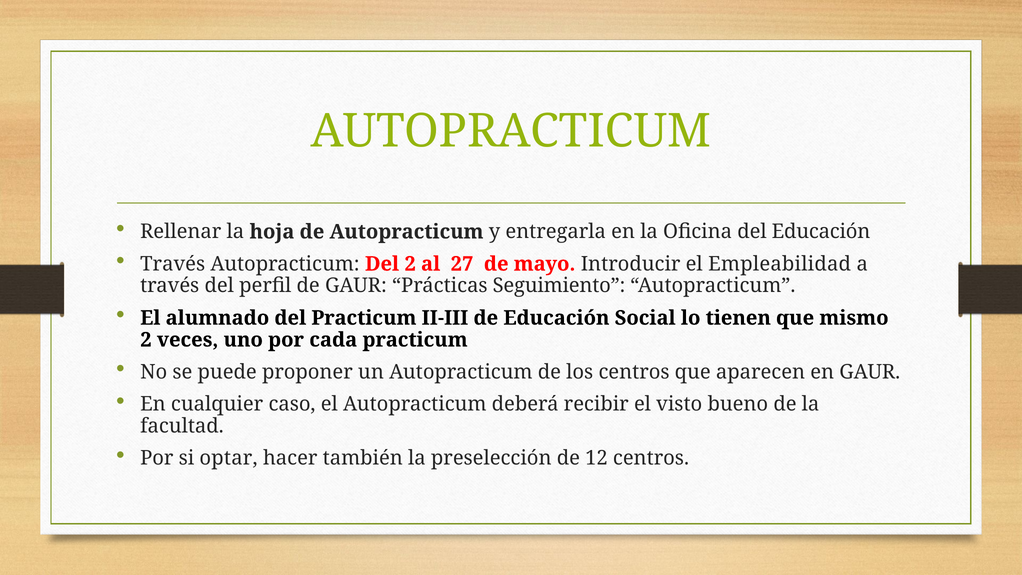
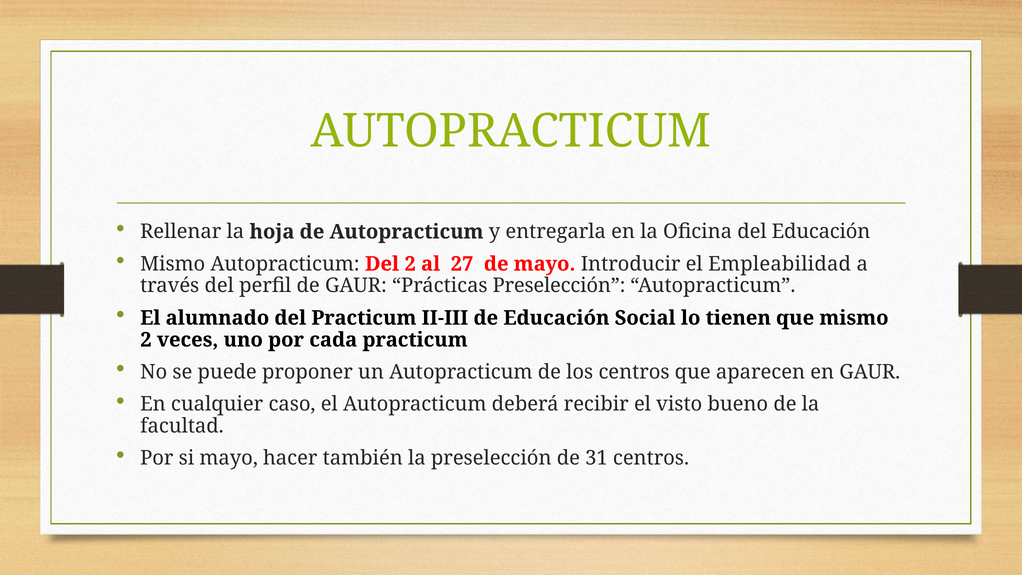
Través at (173, 264): Través -> Mismo
Prácticas Seguimiento: Seguimiento -> Preselección
si optar: optar -> mayo
12: 12 -> 31
